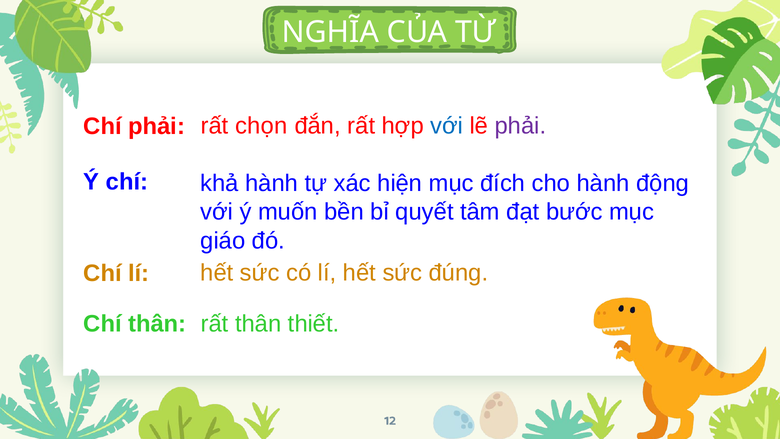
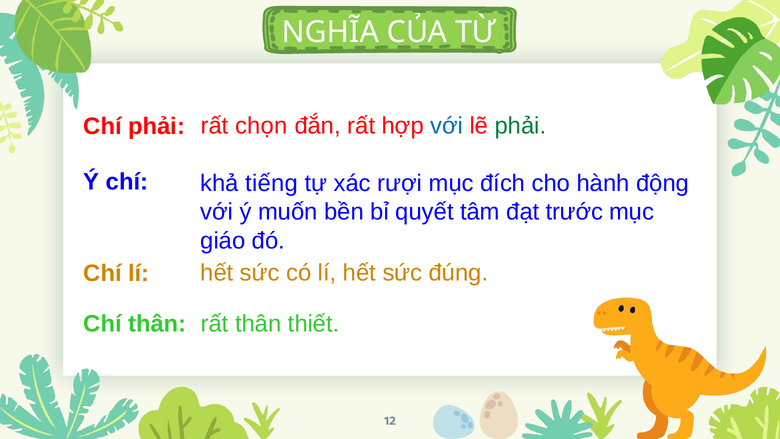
phải at (521, 126) colour: purple -> green
khả hành: hành -> tiếng
hiện: hiện -> rượi
bước: bước -> trước
